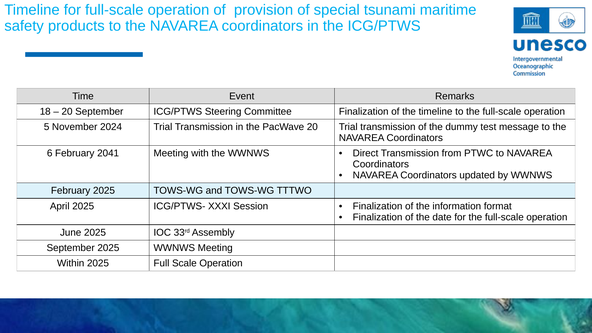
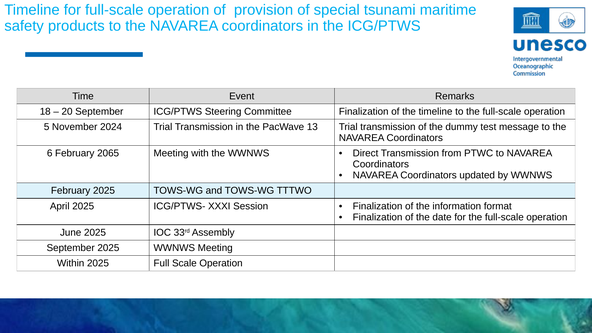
PacWave 20: 20 -> 13
2041: 2041 -> 2065
